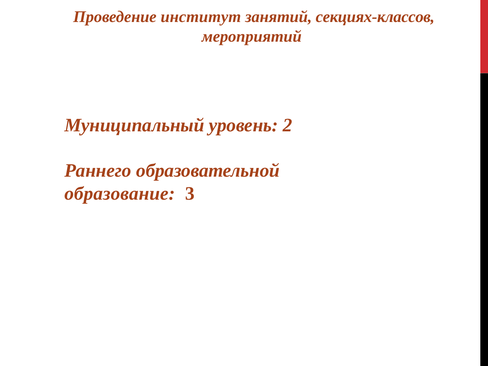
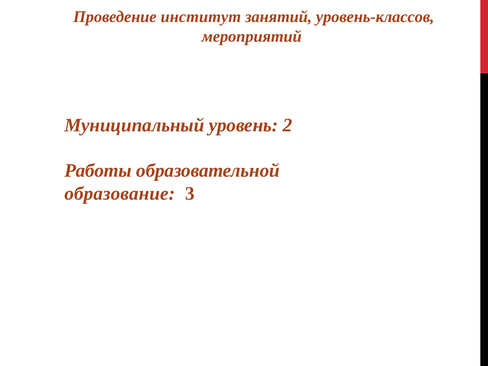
секциях-классов: секциях-классов -> уровень-классов
Раннего: Раннего -> Работы
